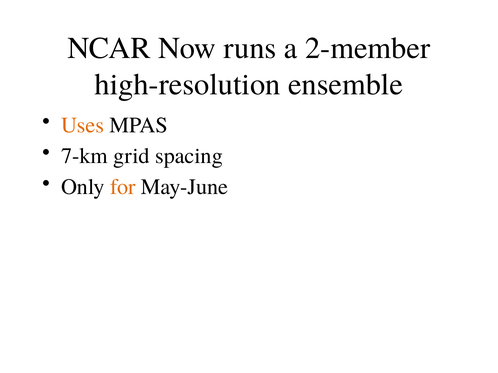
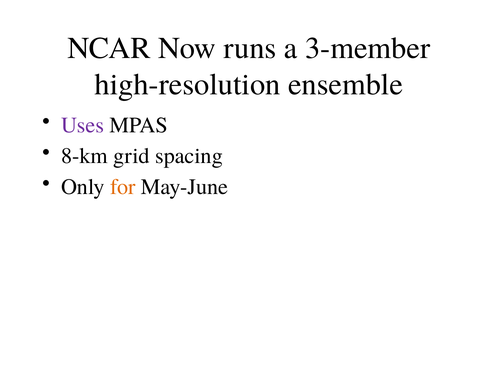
2-member: 2-member -> 3-member
Uses colour: orange -> purple
7-km: 7-km -> 8-km
